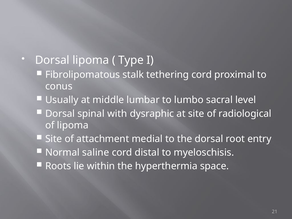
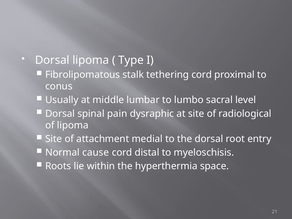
with: with -> pain
saline: saline -> cause
